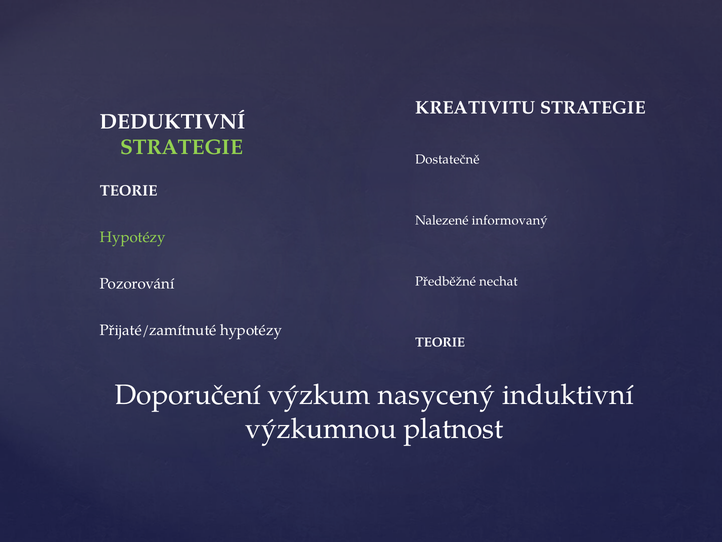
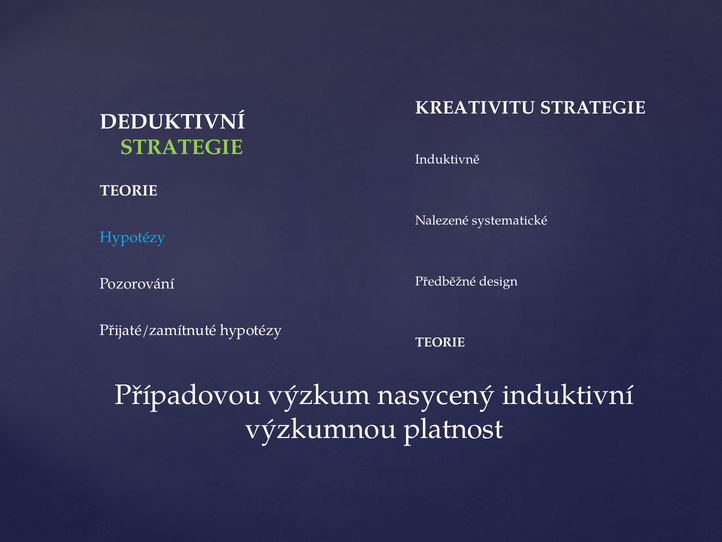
Dostatečně: Dostatečně -> Induktivně
informovaný: informovaný -> systematické
Hypotézy at (133, 237) colour: light green -> light blue
nechat: nechat -> design
Doporučení: Doporučení -> Případovou
